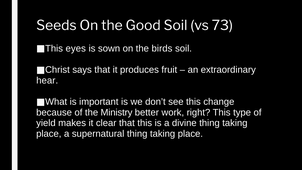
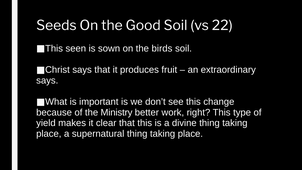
73: 73 -> 22
eyes: eyes -> seen
hear at (47, 80): hear -> says
